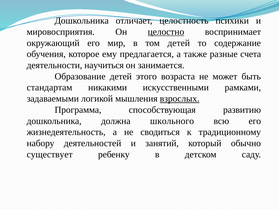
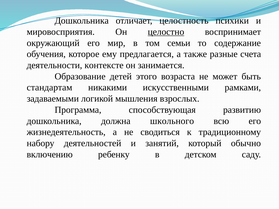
том детей: детей -> семьи
научиться: научиться -> контексте
взрослых underline: present -> none
существует: существует -> включению
